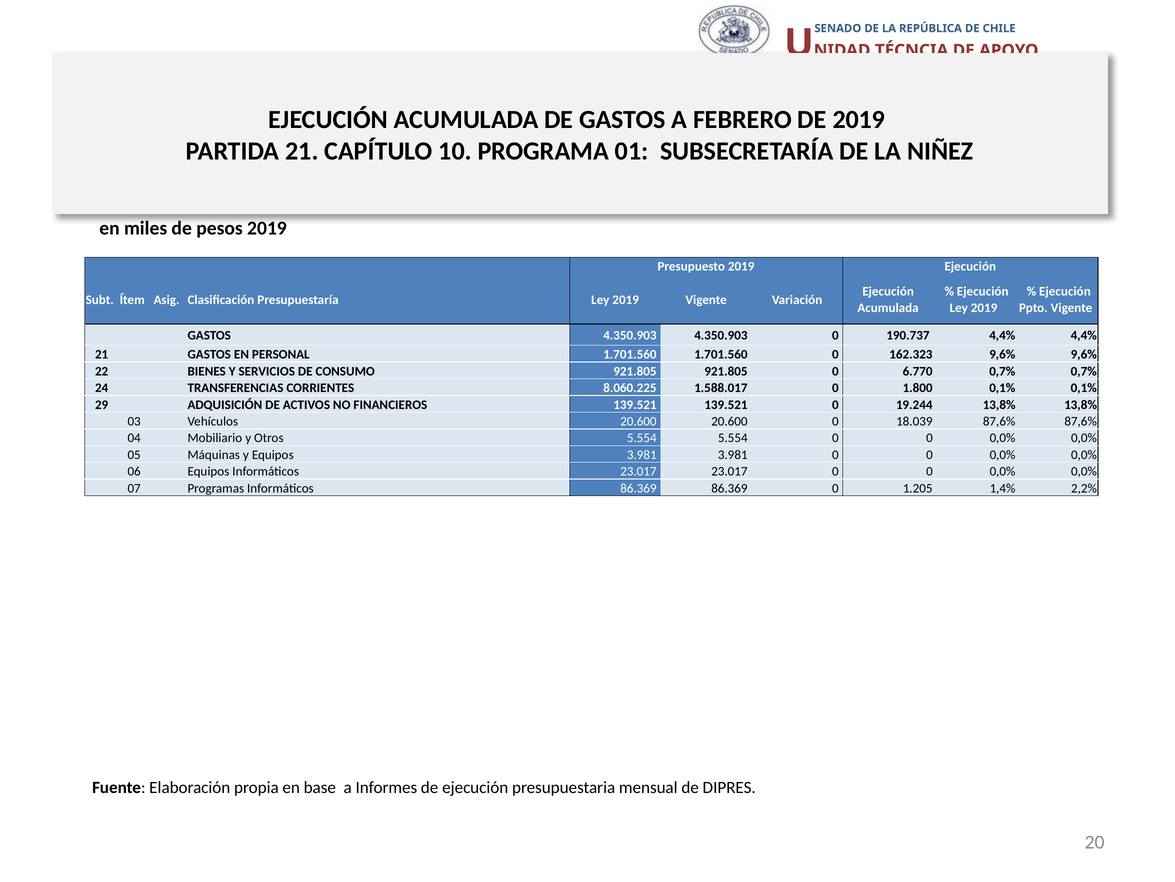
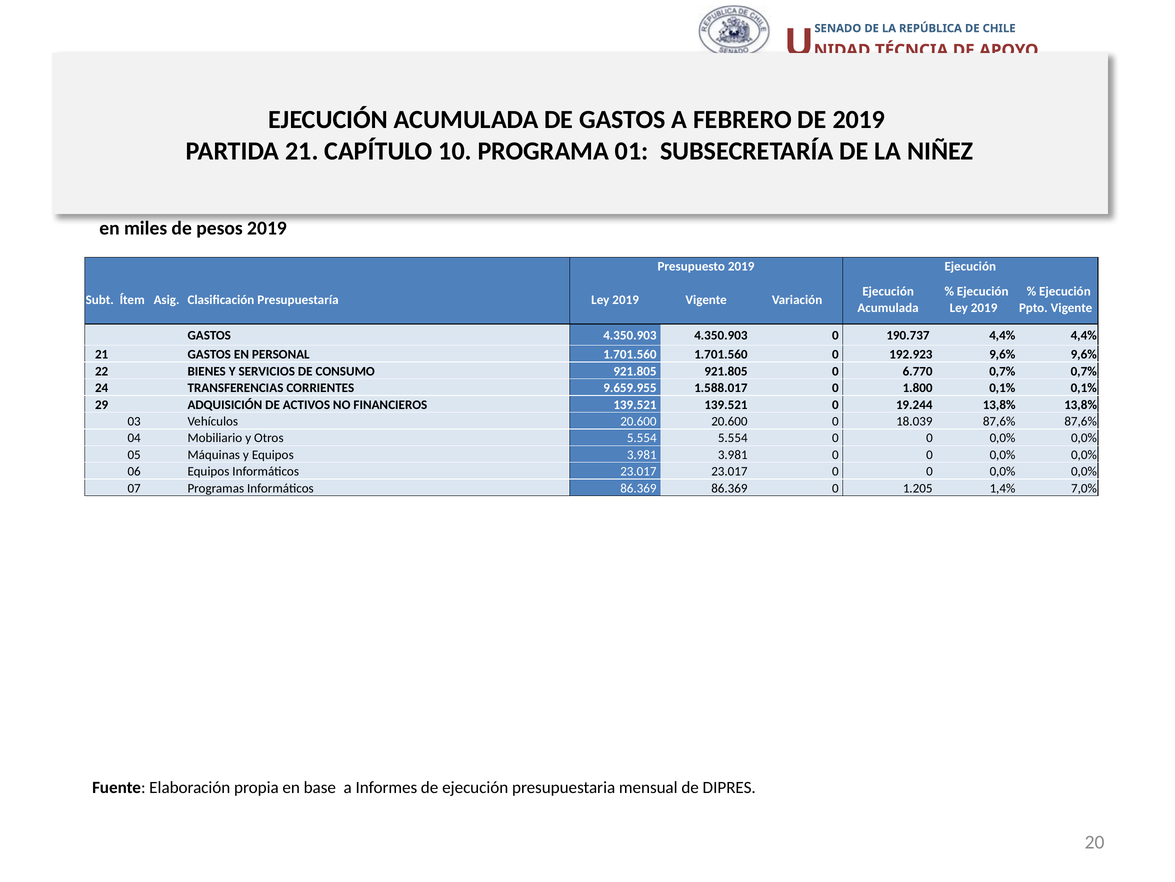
162.323: 162.323 -> 192.923
8.060.225: 8.060.225 -> 9.659.955
2,2%: 2,2% -> 7,0%
